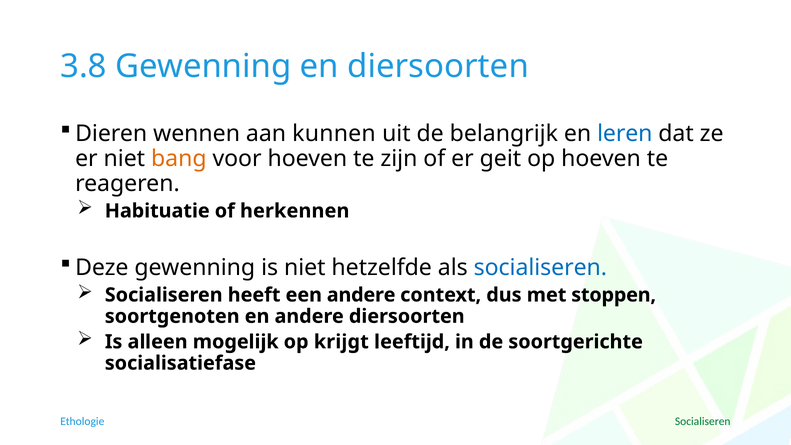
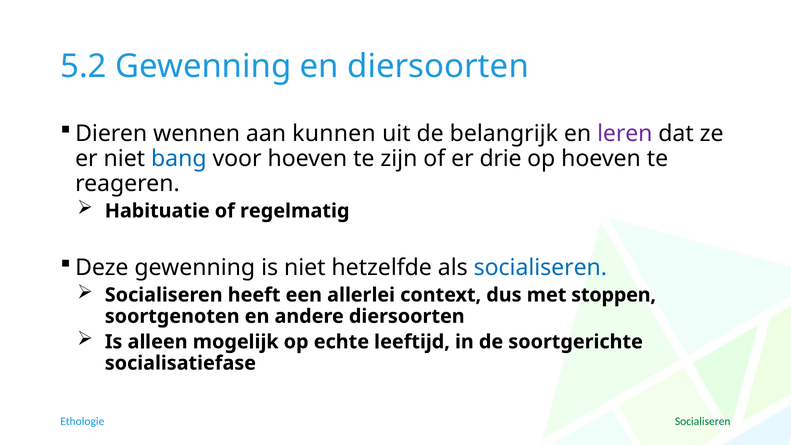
3.8: 3.8 -> 5.2
leren colour: blue -> purple
bang colour: orange -> blue
geit: geit -> drie
herkennen: herkennen -> regelmatig
een andere: andere -> allerlei
krijgt: krijgt -> echte
